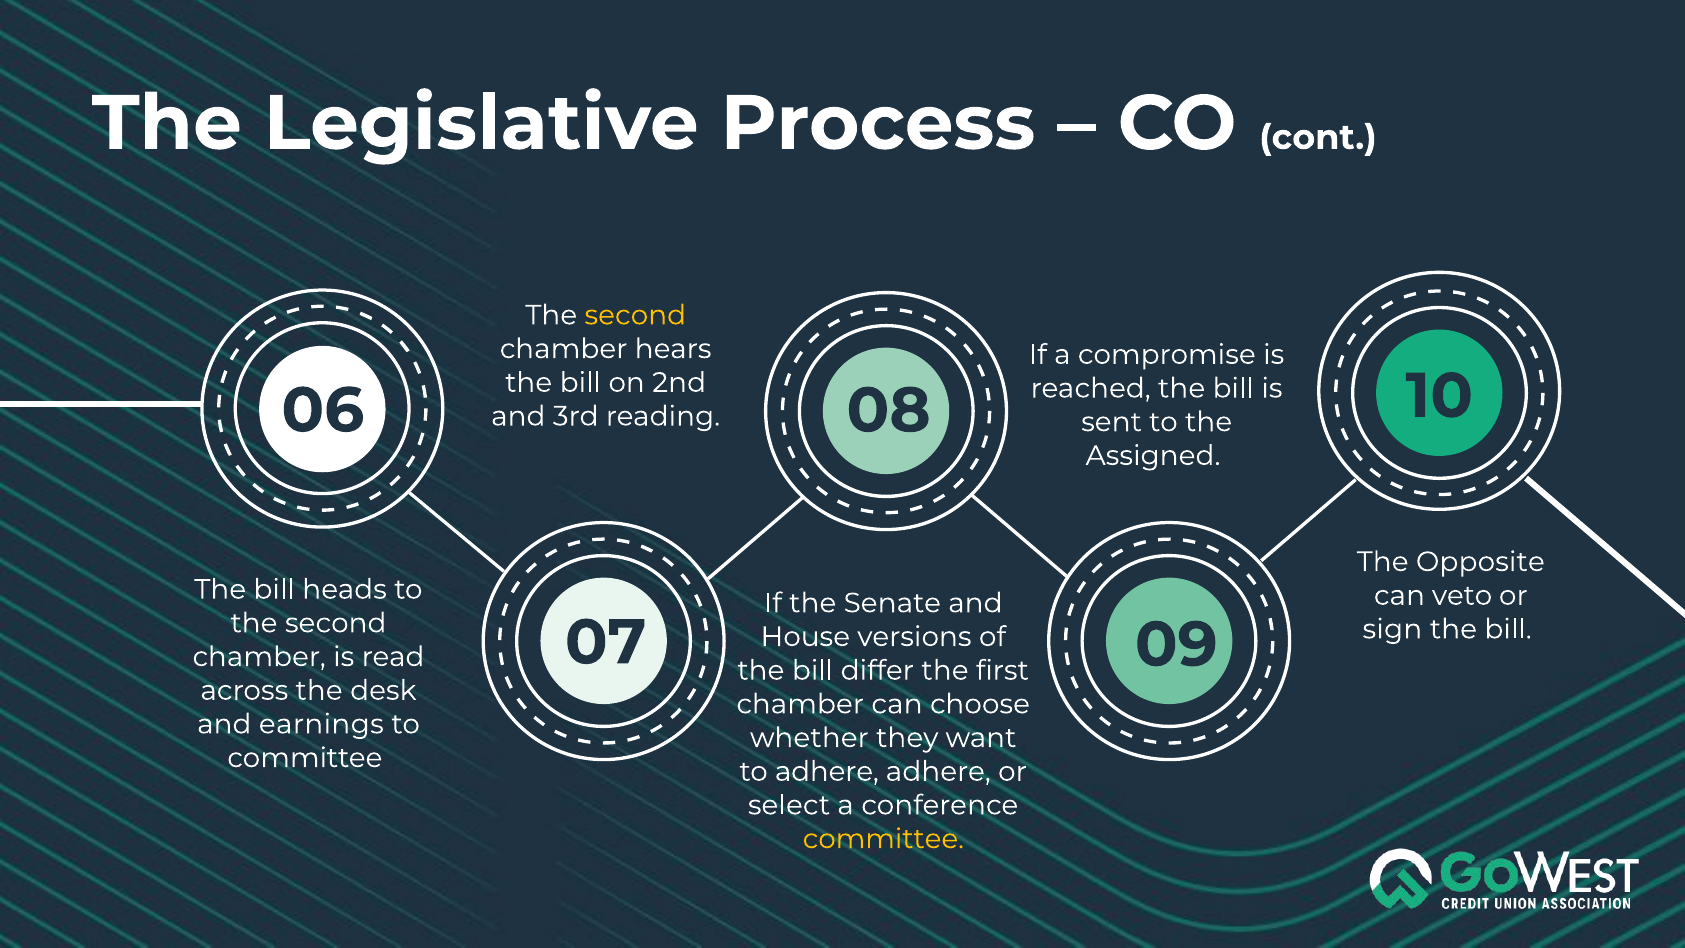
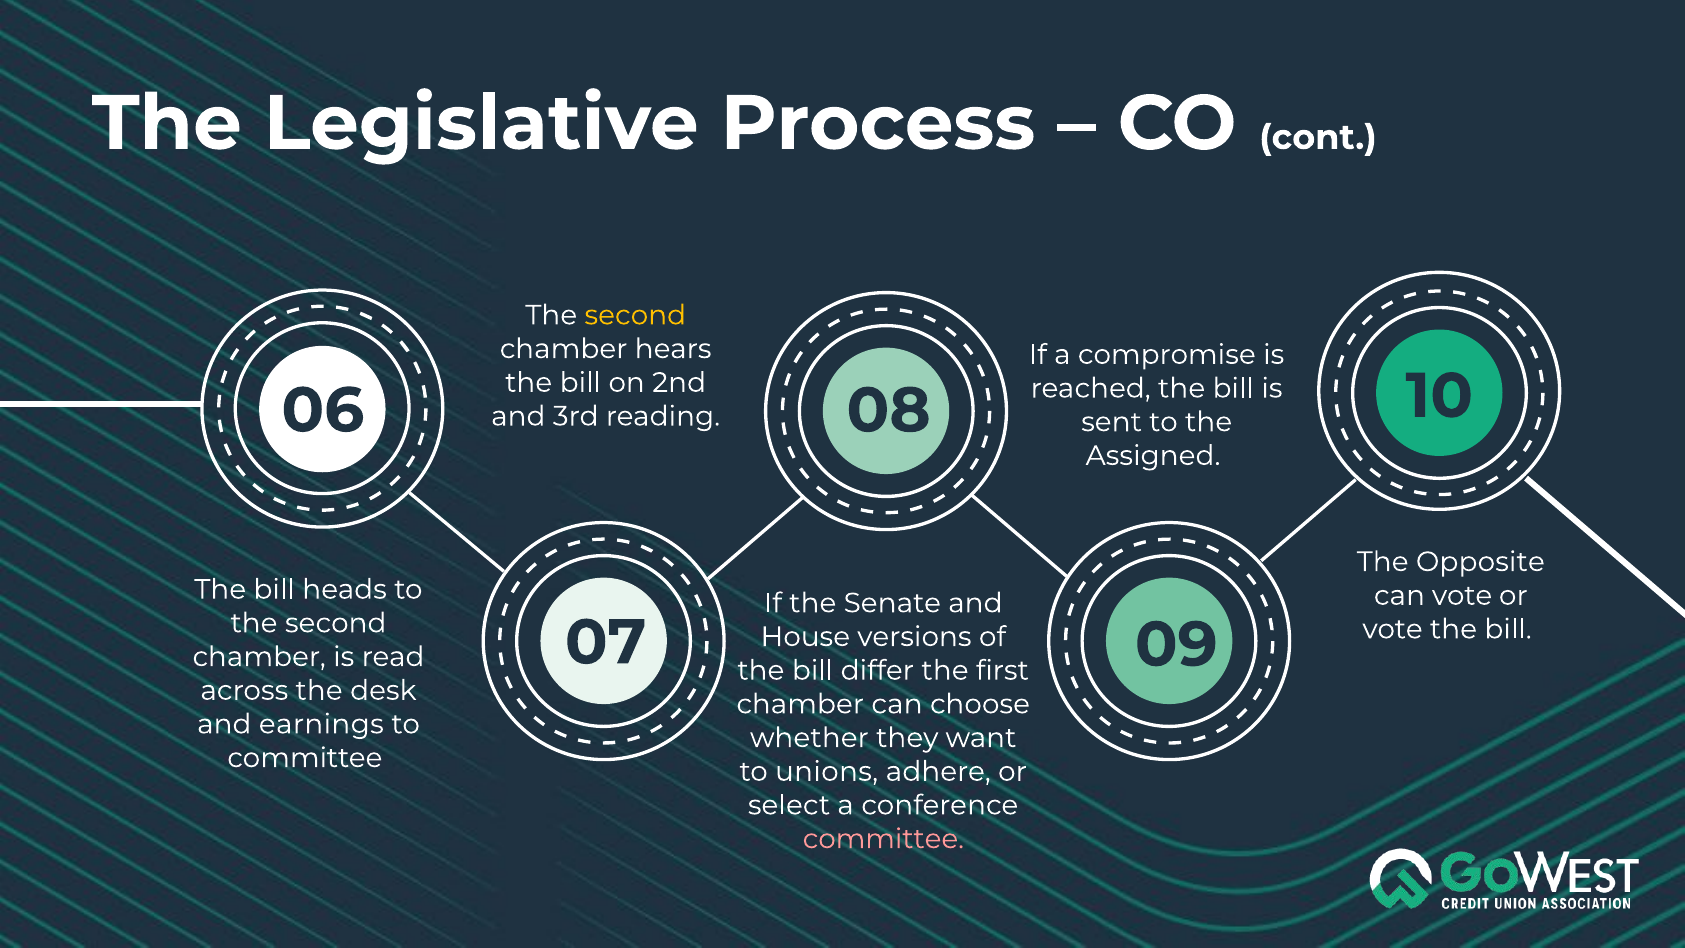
can veto: veto -> vote
sign at (1392, 629): sign -> vote
to adhere: adhere -> unions
committee at (883, 839) colour: yellow -> pink
